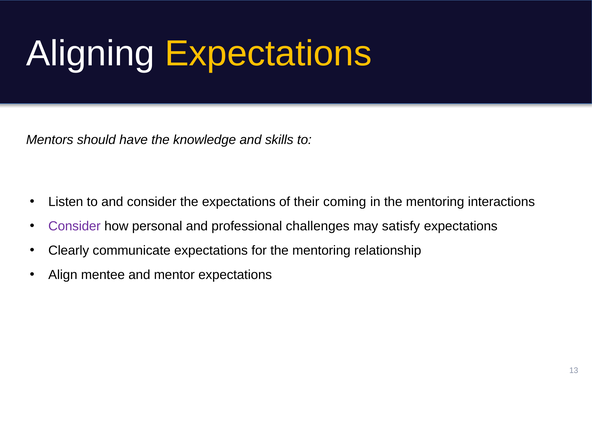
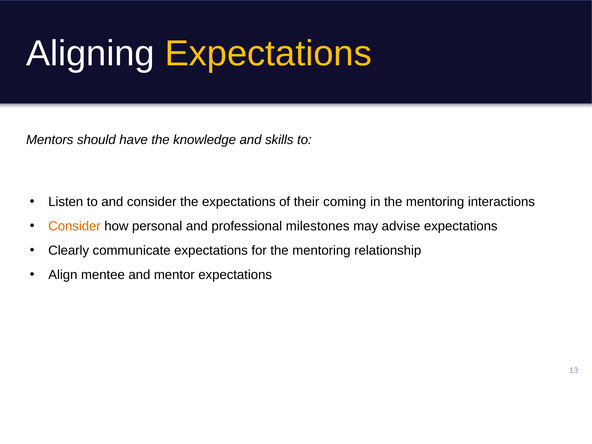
Consider at (75, 226) colour: purple -> orange
challenges: challenges -> milestones
satisfy: satisfy -> advise
